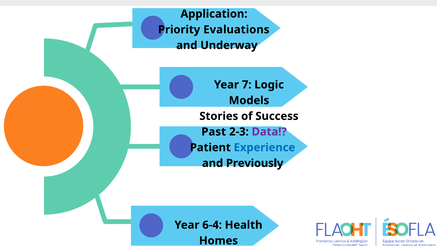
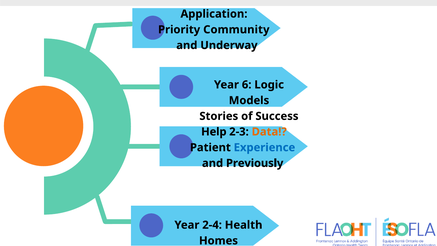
Evaluations: Evaluations -> Community
7: 7 -> 6
Past: Past -> Help
Data colour: purple -> orange
6-4: 6-4 -> 2-4
